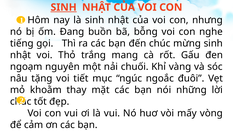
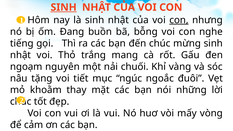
con at (179, 20) underline: none -> present
